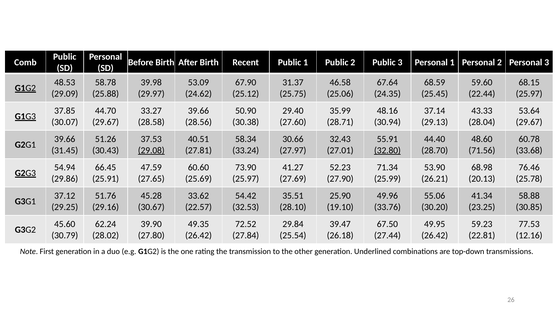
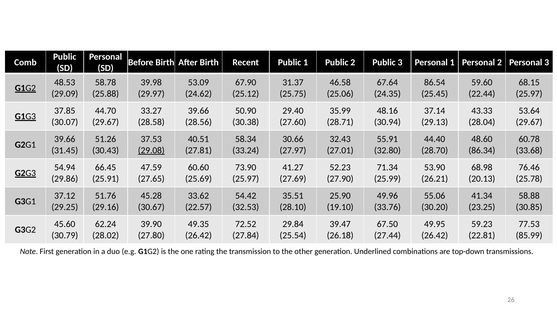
68.59: 68.59 -> 86.54
32.80 underline: present -> none
71.56: 71.56 -> 86.34
12.16: 12.16 -> 85.99
